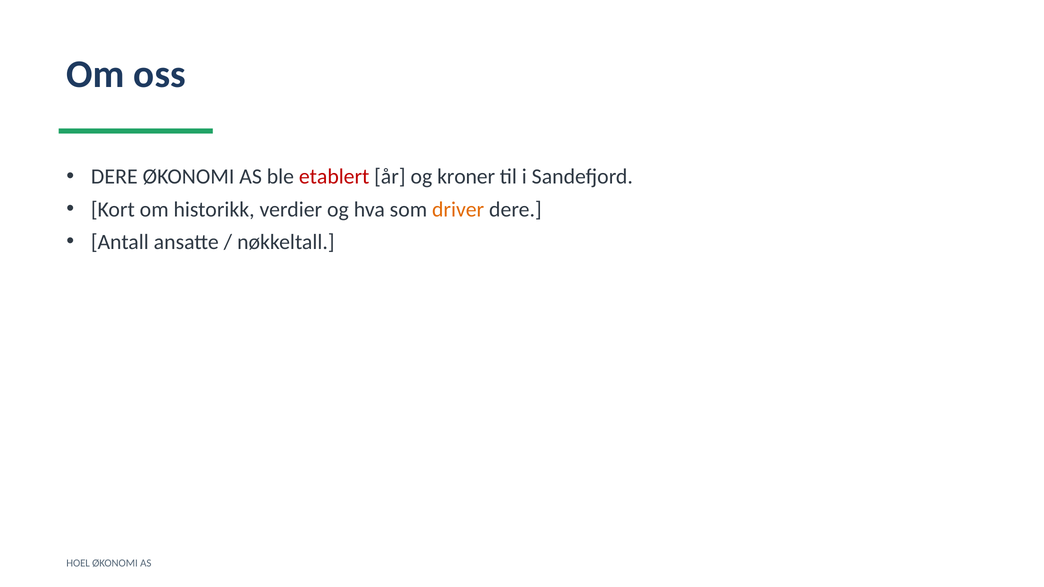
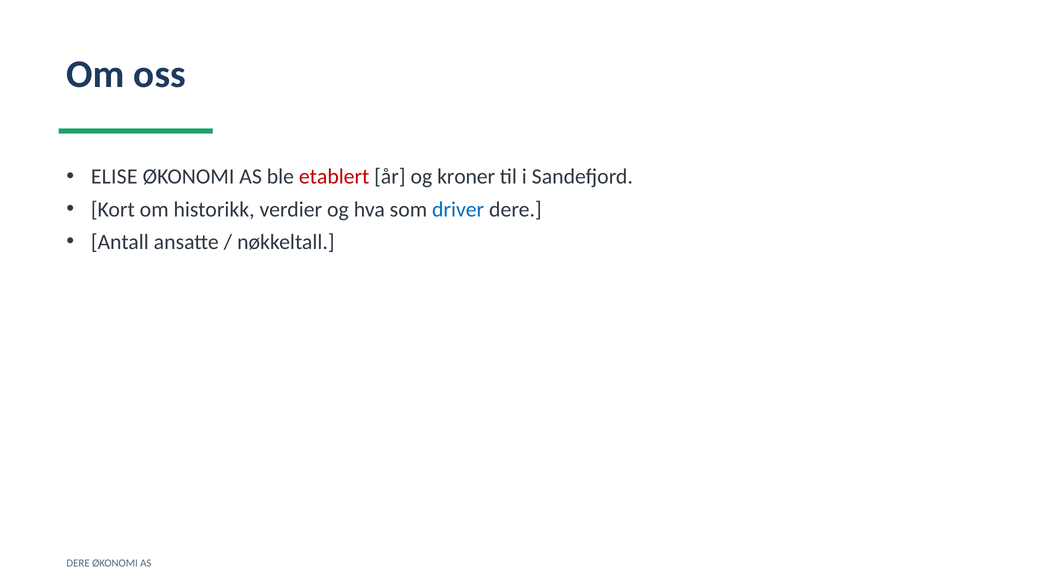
DERE at (114, 177): DERE -> ELISE
driver colour: orange -> blue
HOEL at (78, 563): HOEL -> DERE
